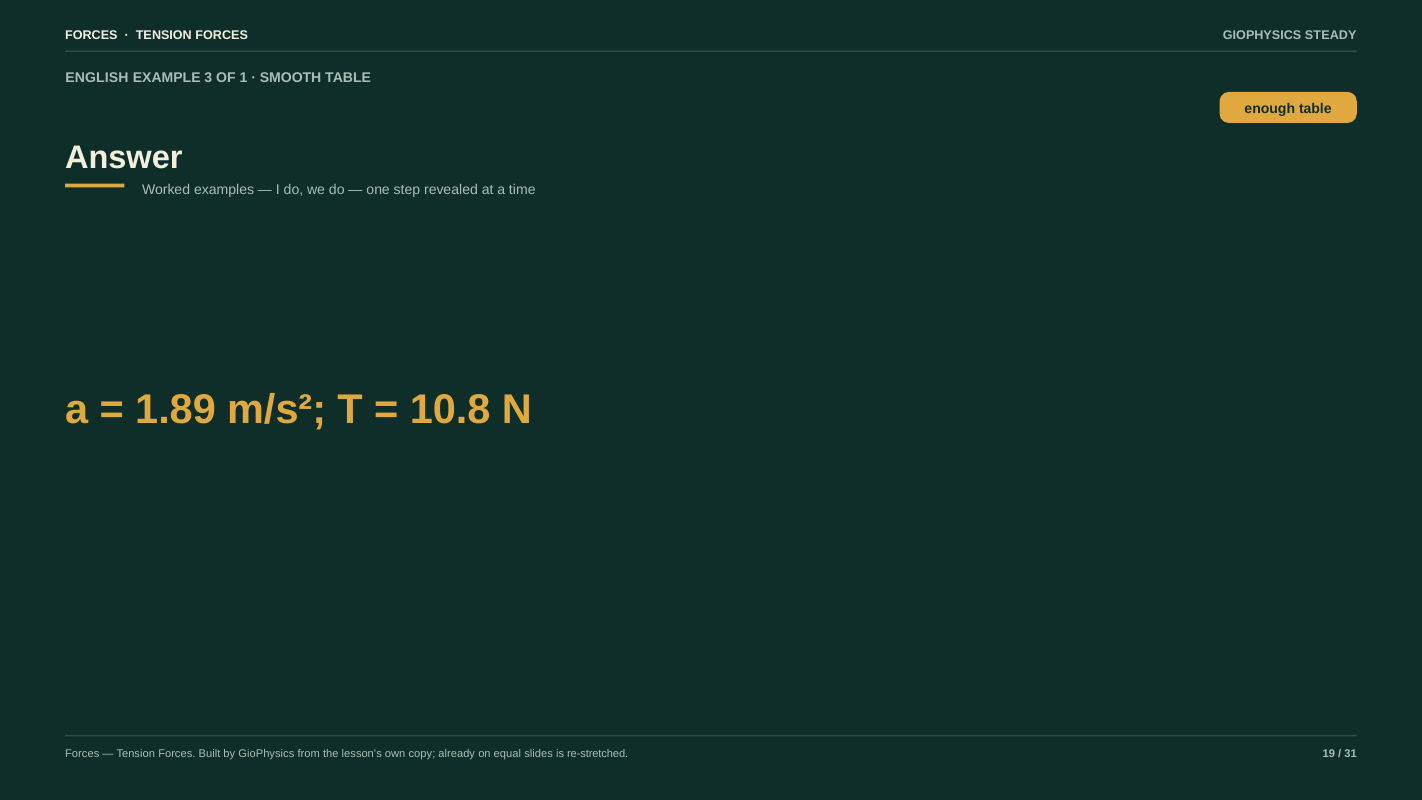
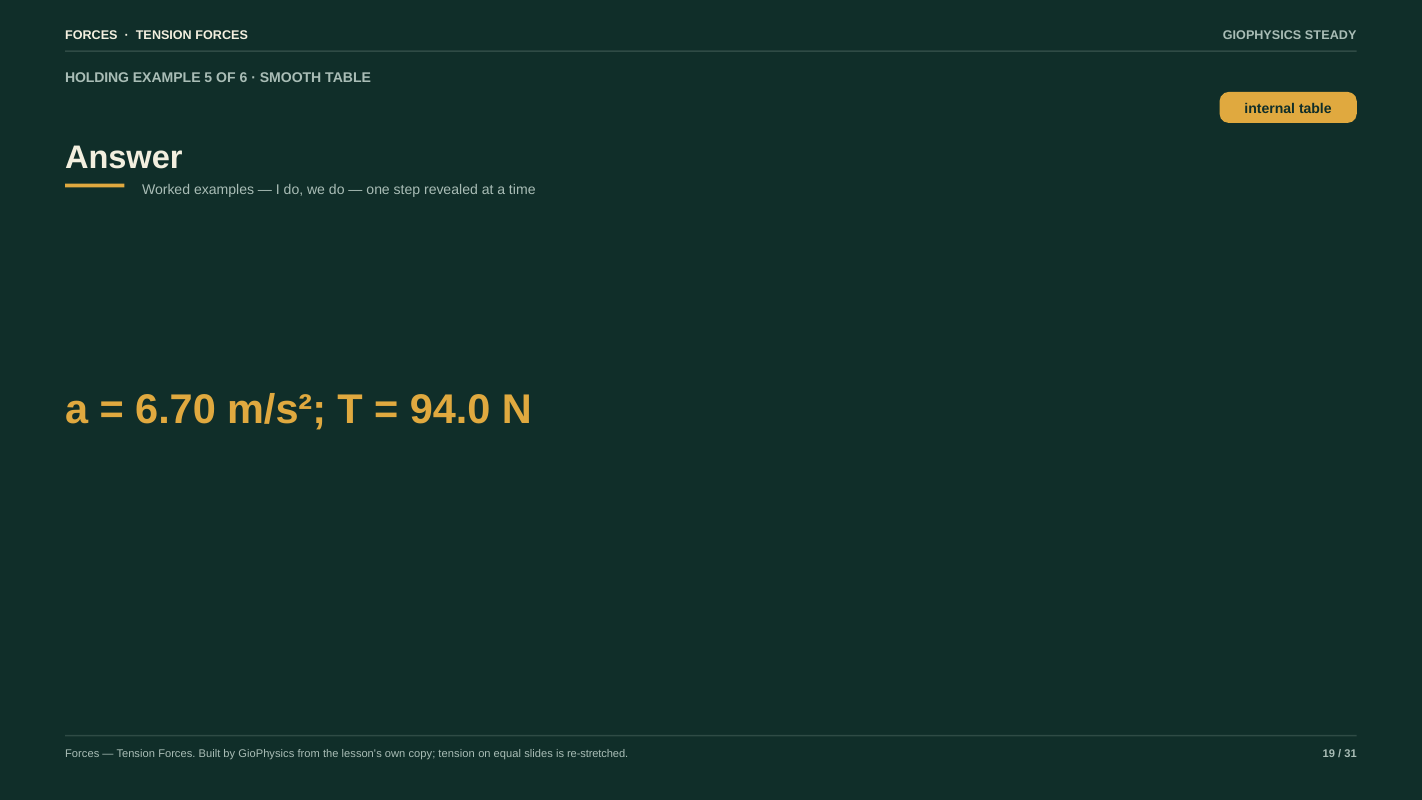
ENGLISH: ENGLISH -> HOLDING
3: 3 -> 5
1: 1 -> 6
enough: enough -> internal
1.89: 1.89 -> 6.70
10.8: 10.8 -> 94.0
copy already: already -> tension
